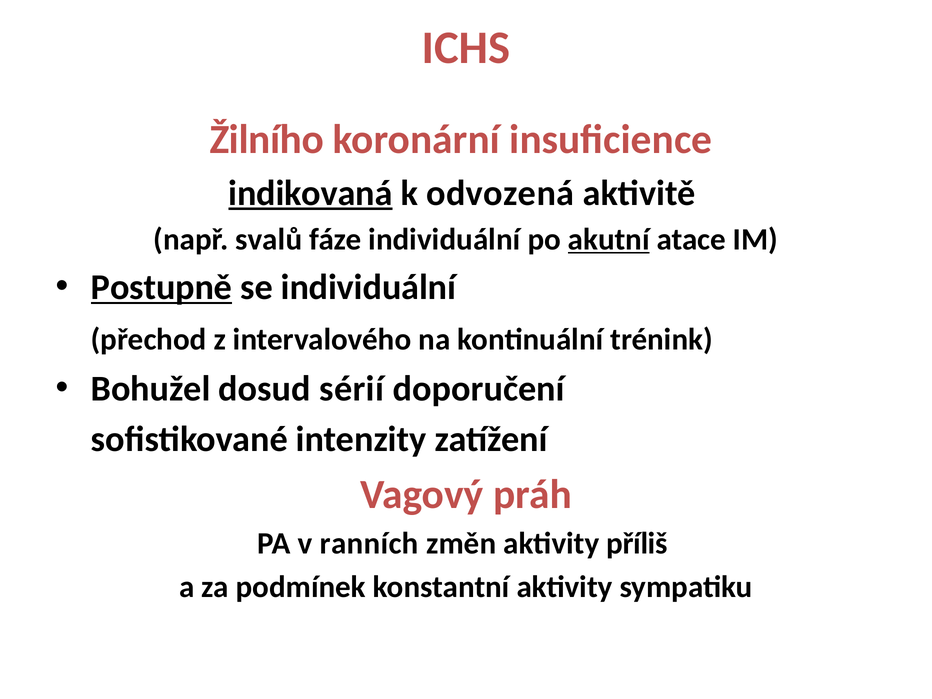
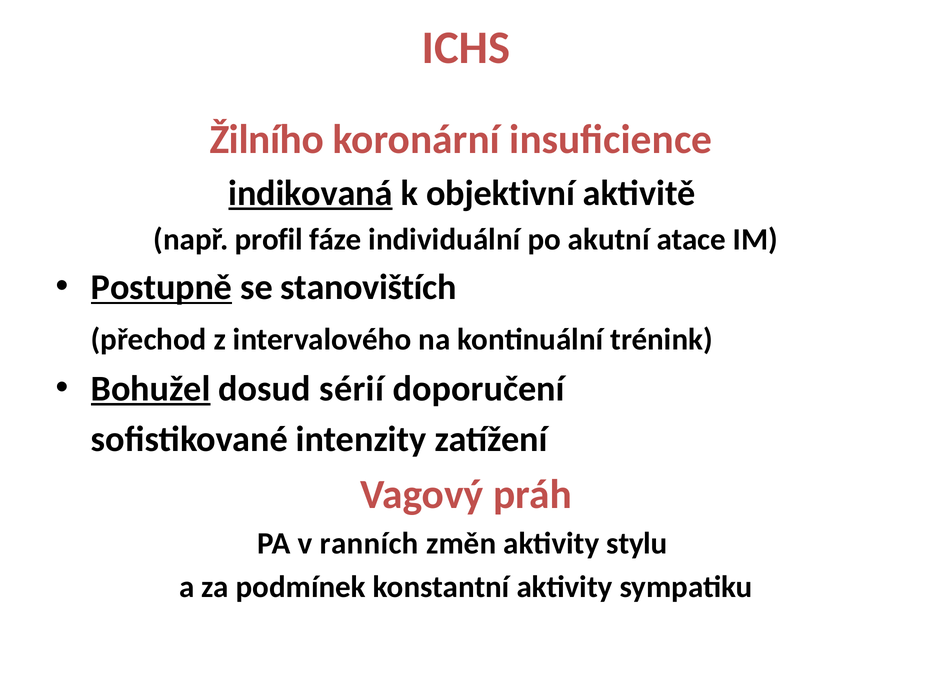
odvozená: odvozená -> objektivní
svalů: svalů -> profil
akutní underline: present -> none
se individuální: individuální -> stanovištích
Bohužel underline: none -> present
příliš: příliš -> stylu
